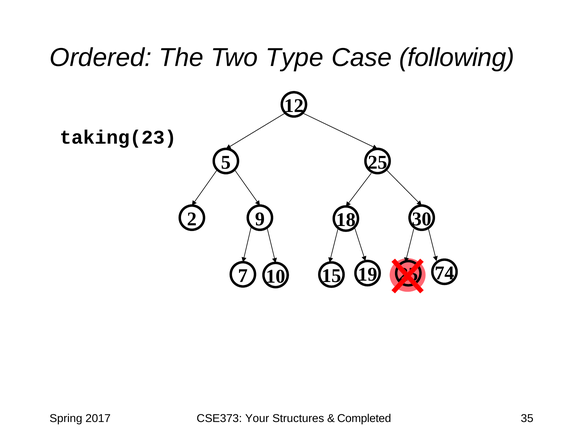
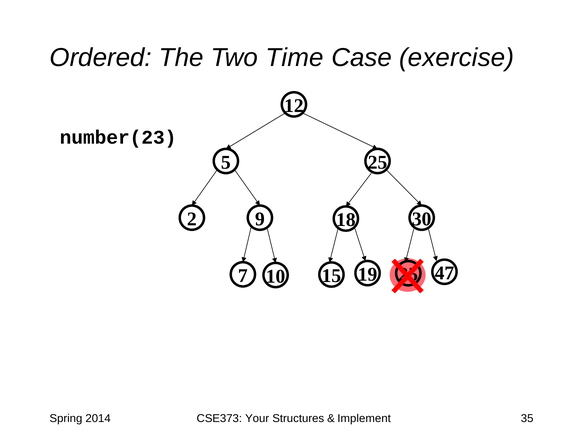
Type: Type -> Time
following: following -> exercise
taking(23: taking(23 -> number(23
74: 74 -> 47
2017: 2017 -> 2014
Completed: Completed -> Implement
